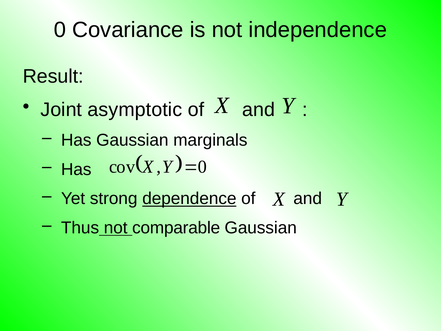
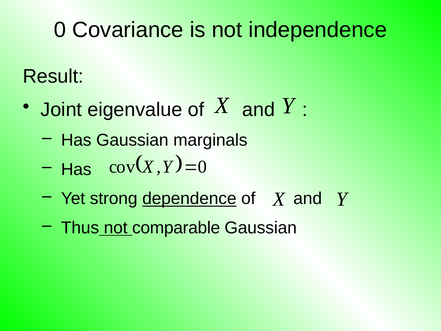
asymptotic: asymptotic -> eigenvalue
